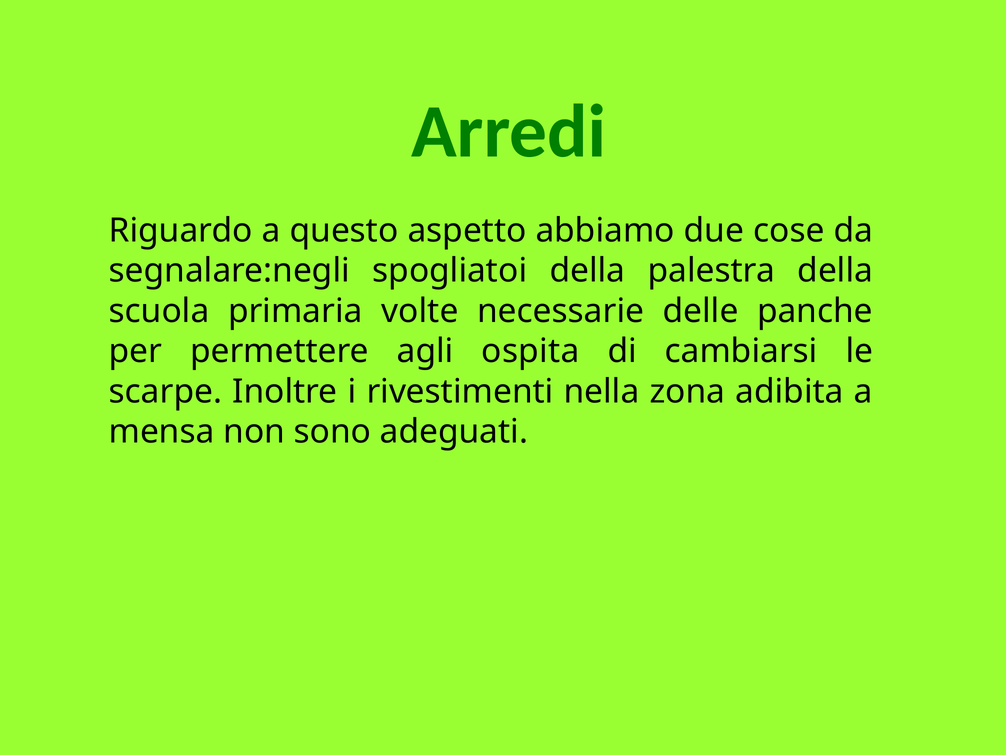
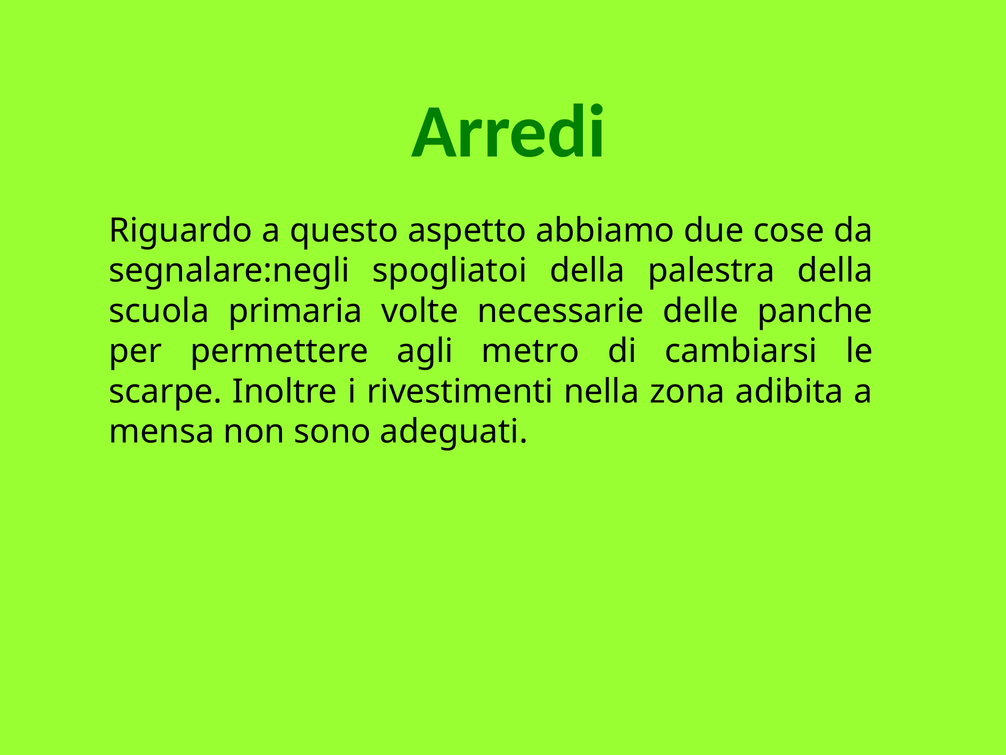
ospita: ospita -> metro
